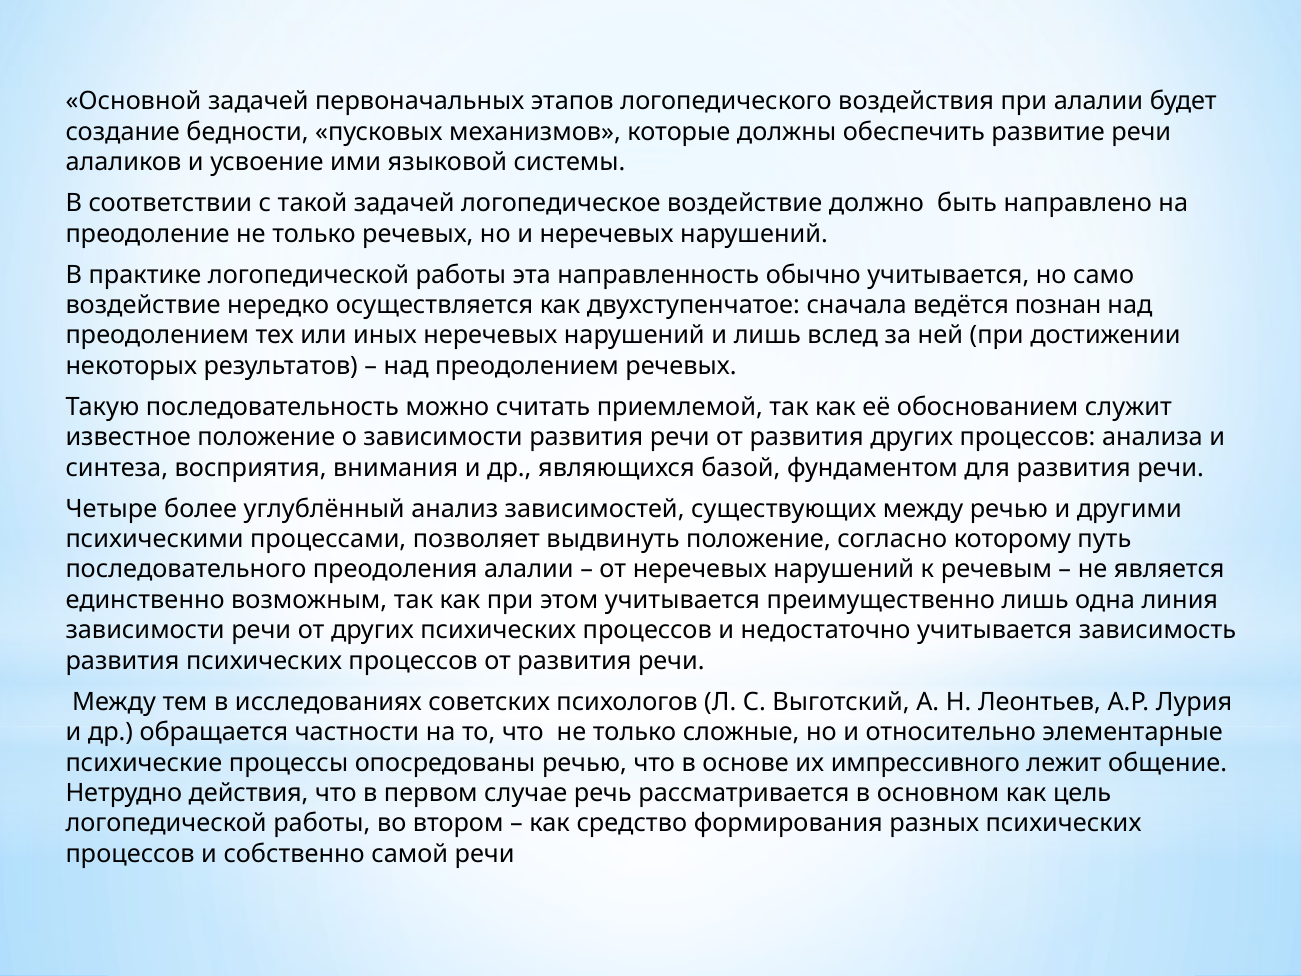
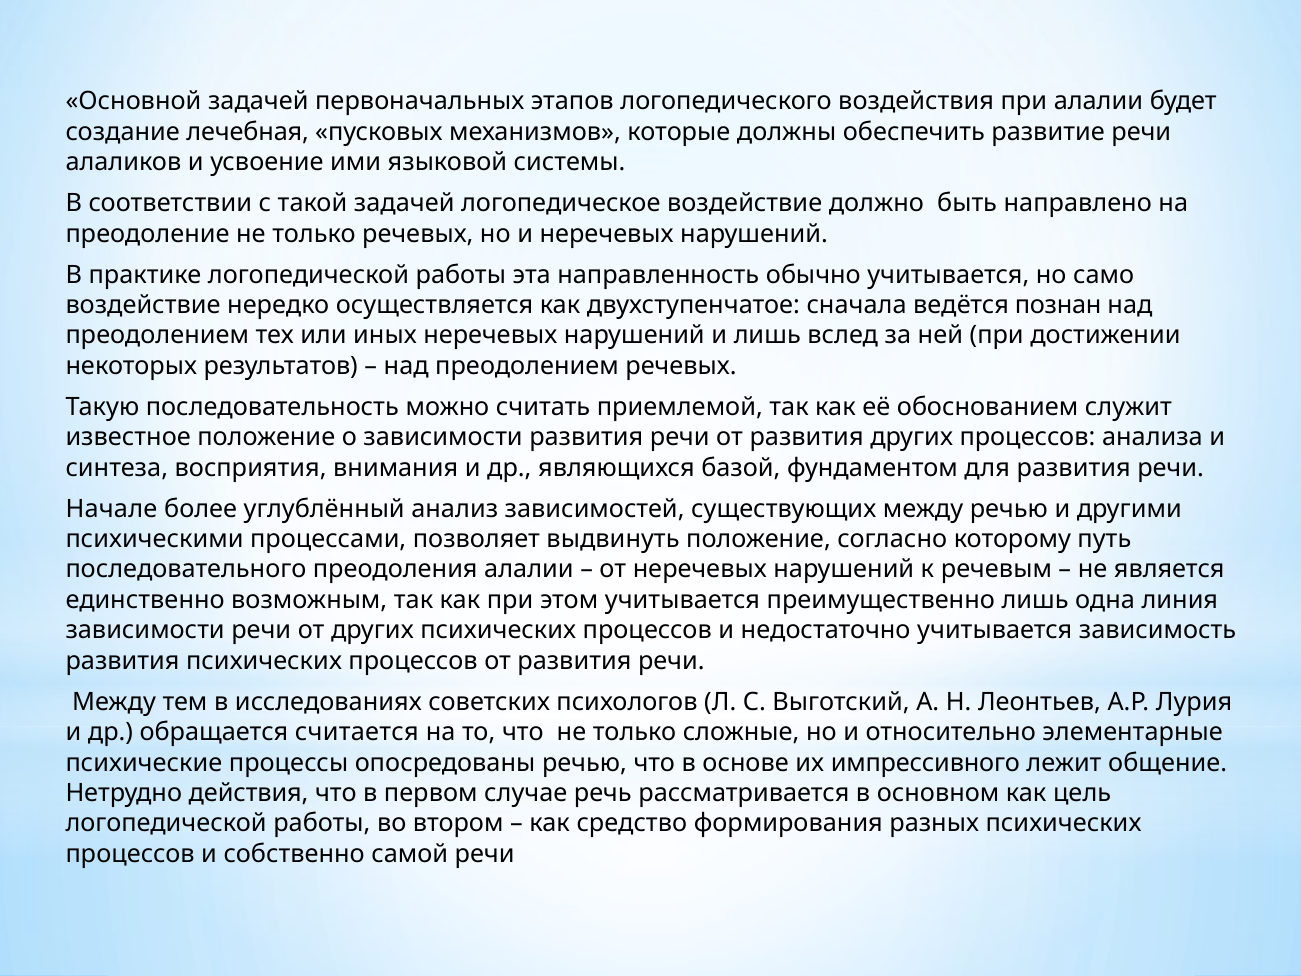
бедности: бедности -> лечебная
Четыре: Четыре -> Начале
частности: частности -> считается
